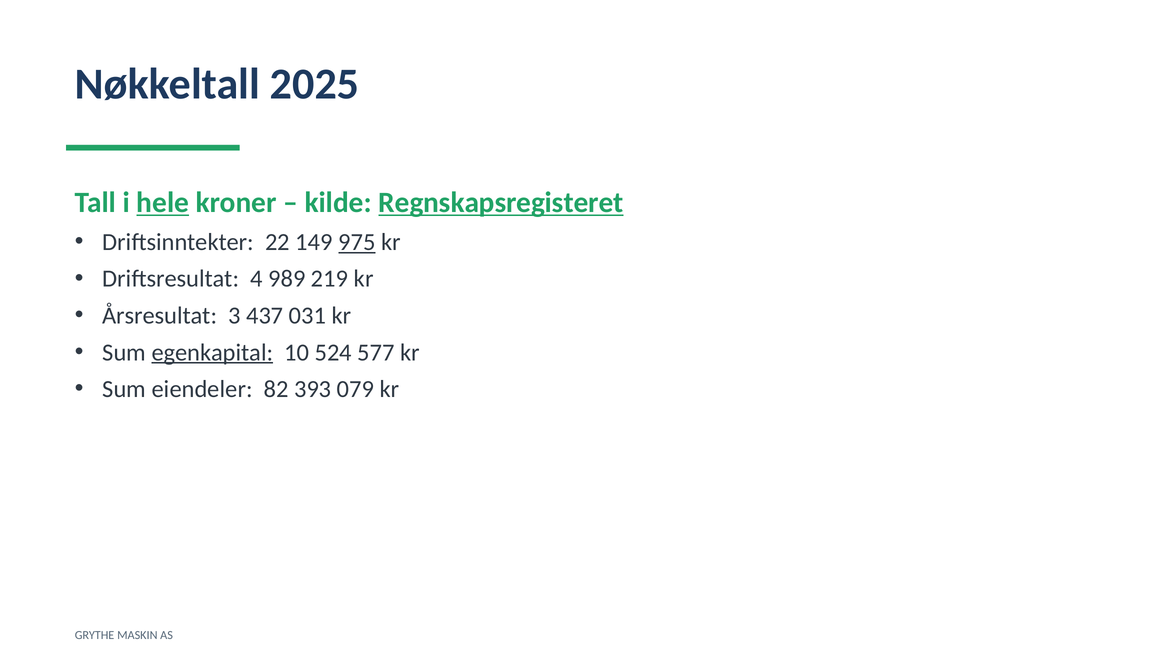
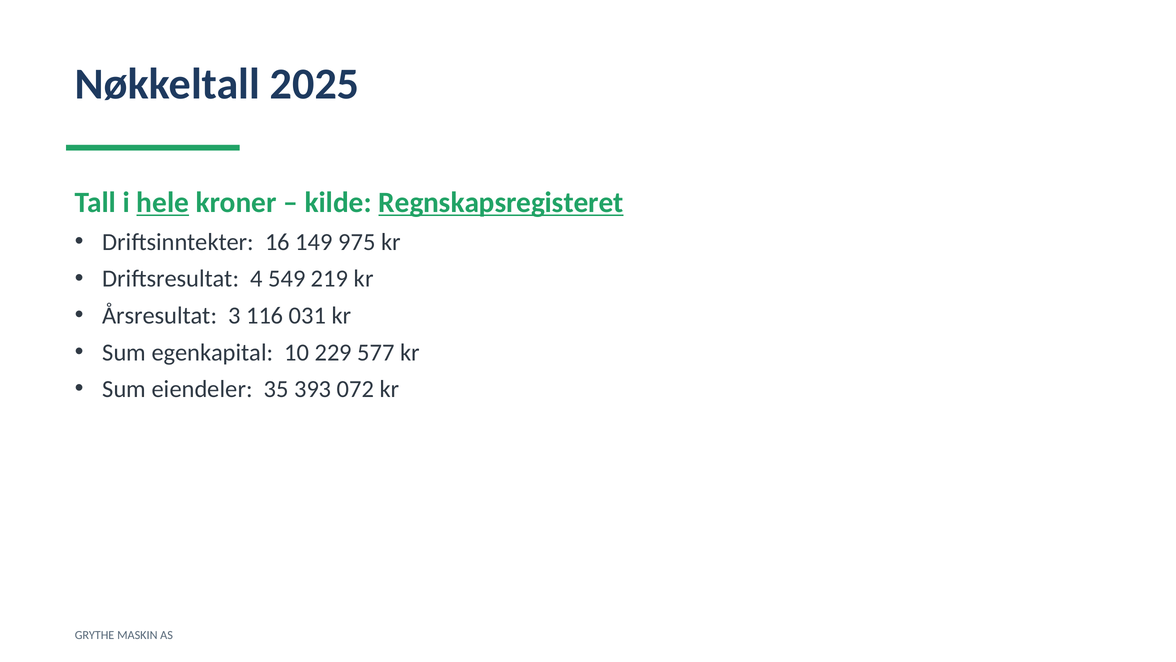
22: 22 -> 16
975 underline: present -> none
989: 989 -> 549
437: 437 -> 116
egenkapital underline: present -> none
524: 524 -> 229
82: 82 -> 35
079: 079 -> 072
